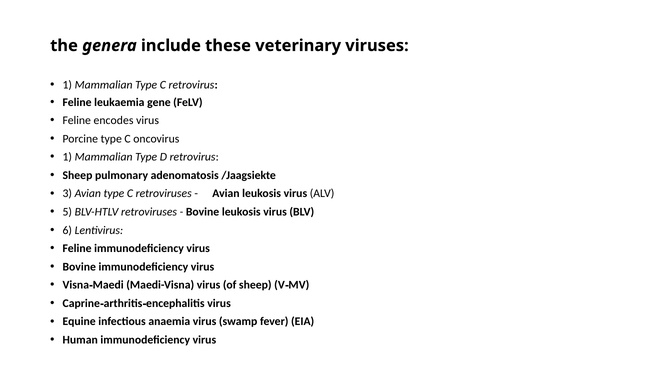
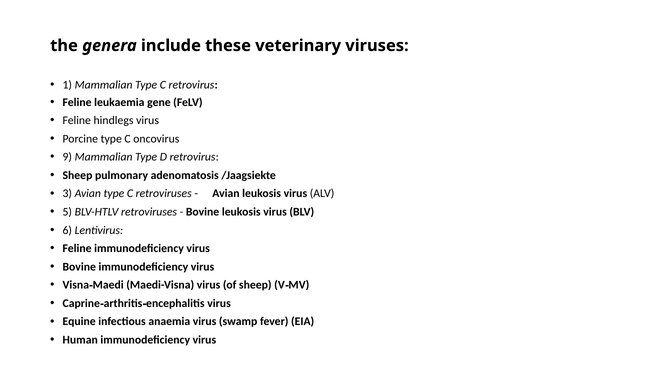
encodes: encodes -> hindlegs
1 at (67, 157): 1 -> 9
